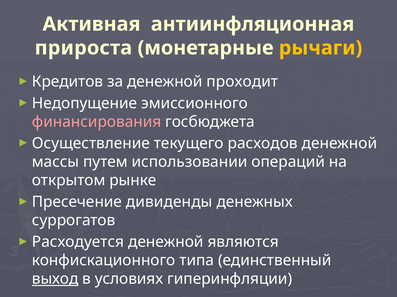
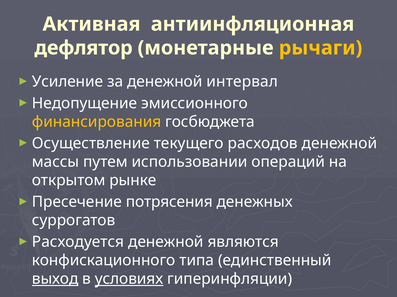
прироста: прироста -> дефлятор
Кредитов: Кредитов -> Усиление
проходит: проходит -> интервал
финансирования colour: pink -> yellow
дивиденды: дивиденды -> потрясения
условиях underline: none -> present
